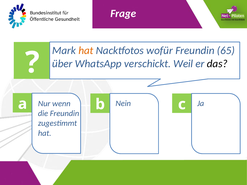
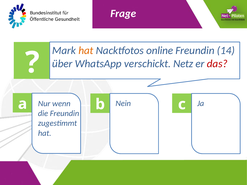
wofür: wofür -> online
65: 65 -> 14
Weil: Weil -> Netz
das colour: black -> red
